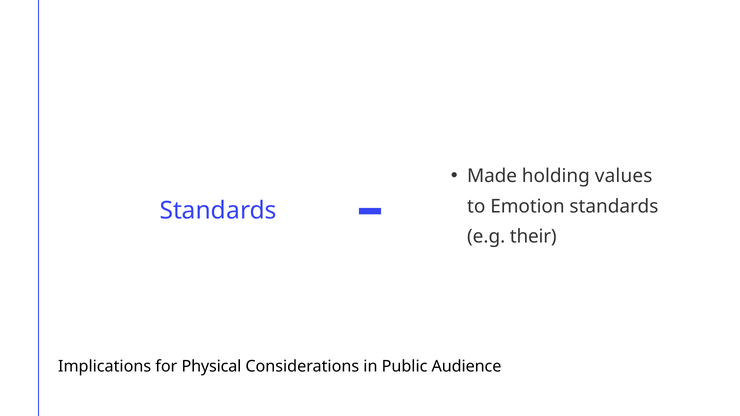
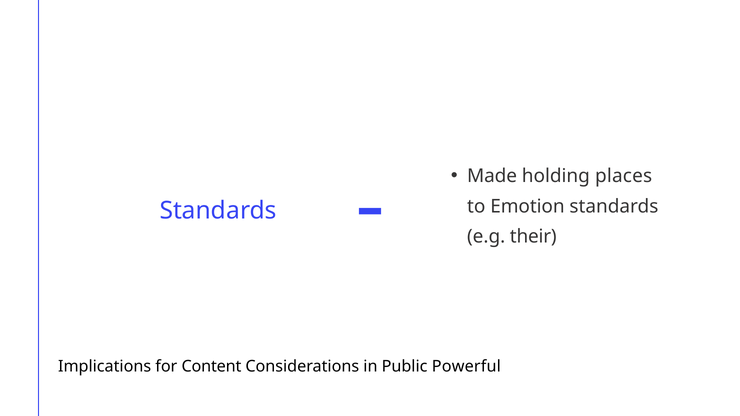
values: values -> places
Physical: Physical -> Content
Audience: Audience -> Powerful
